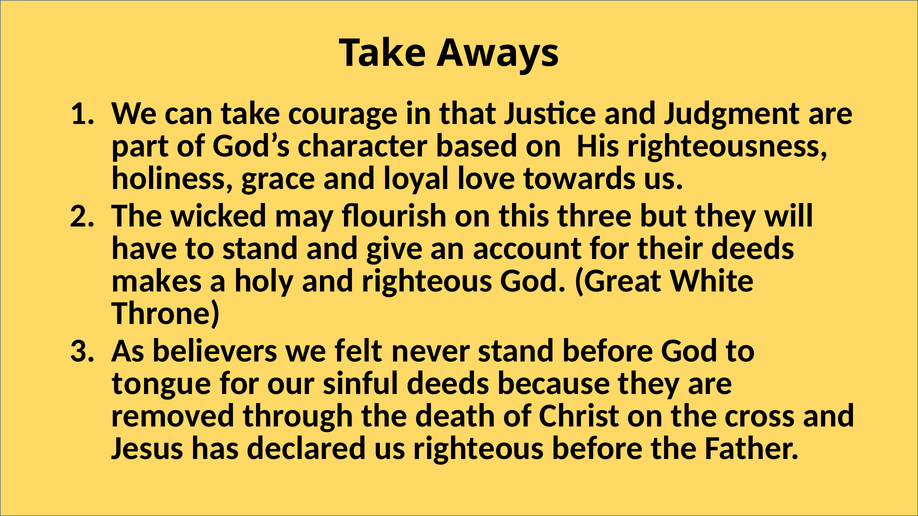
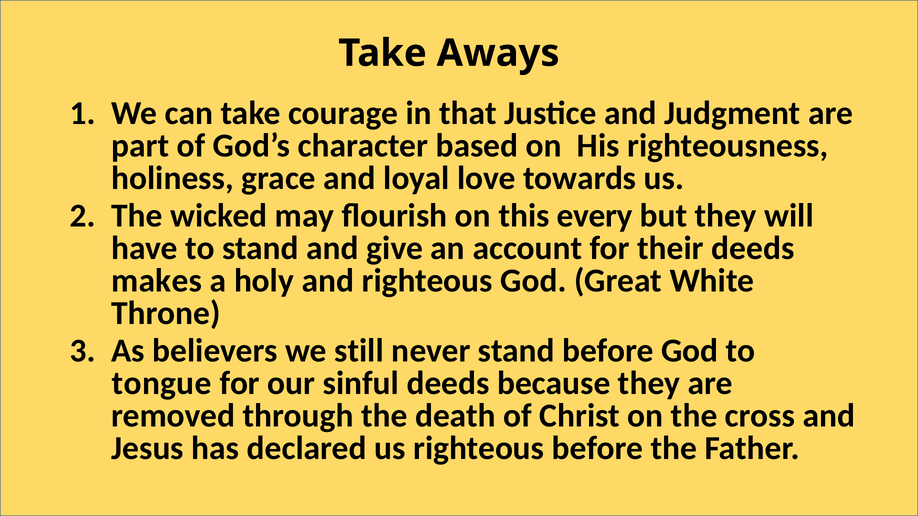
three: three -> every
felt: felt -> still
